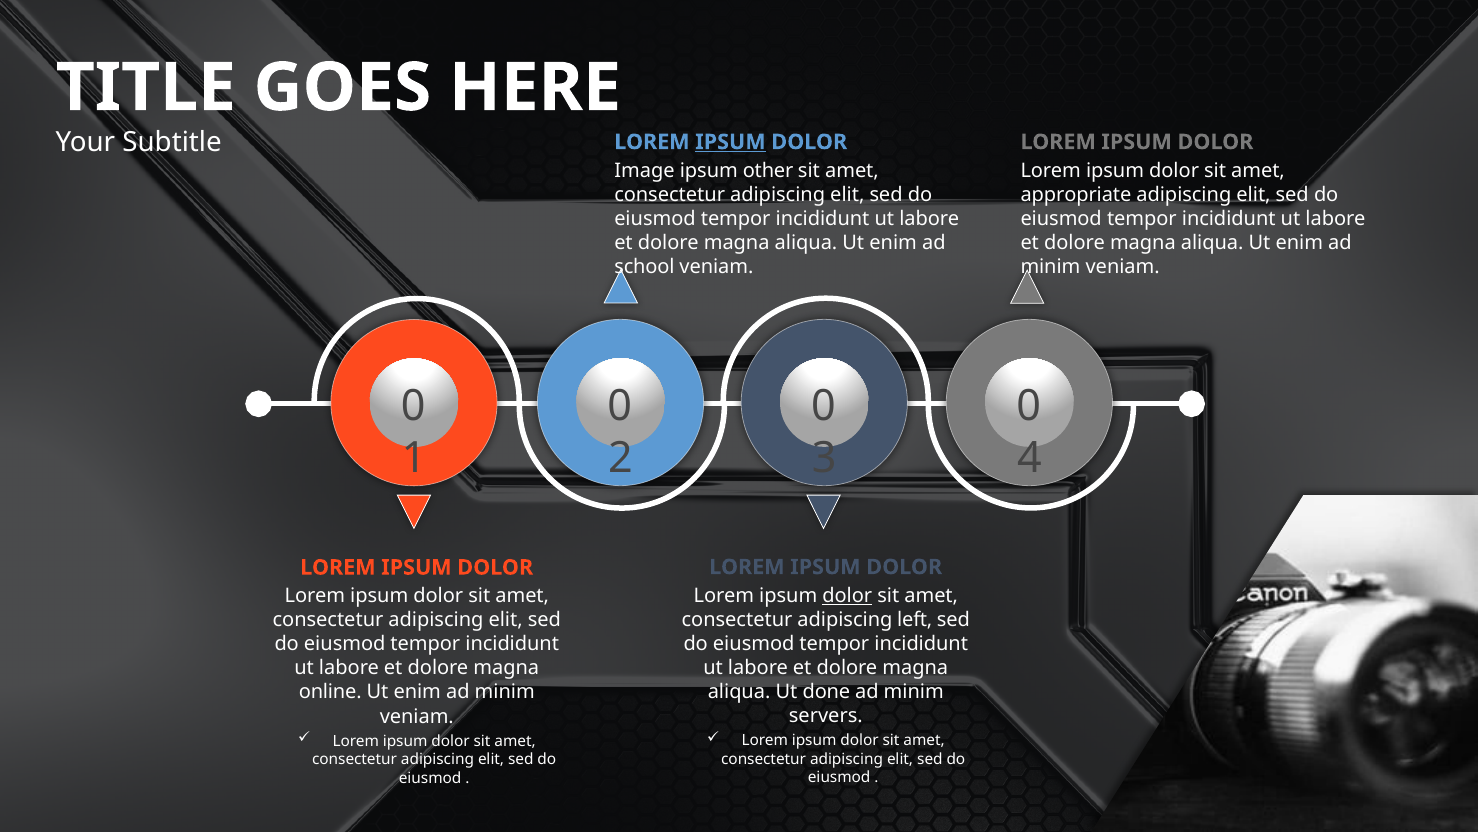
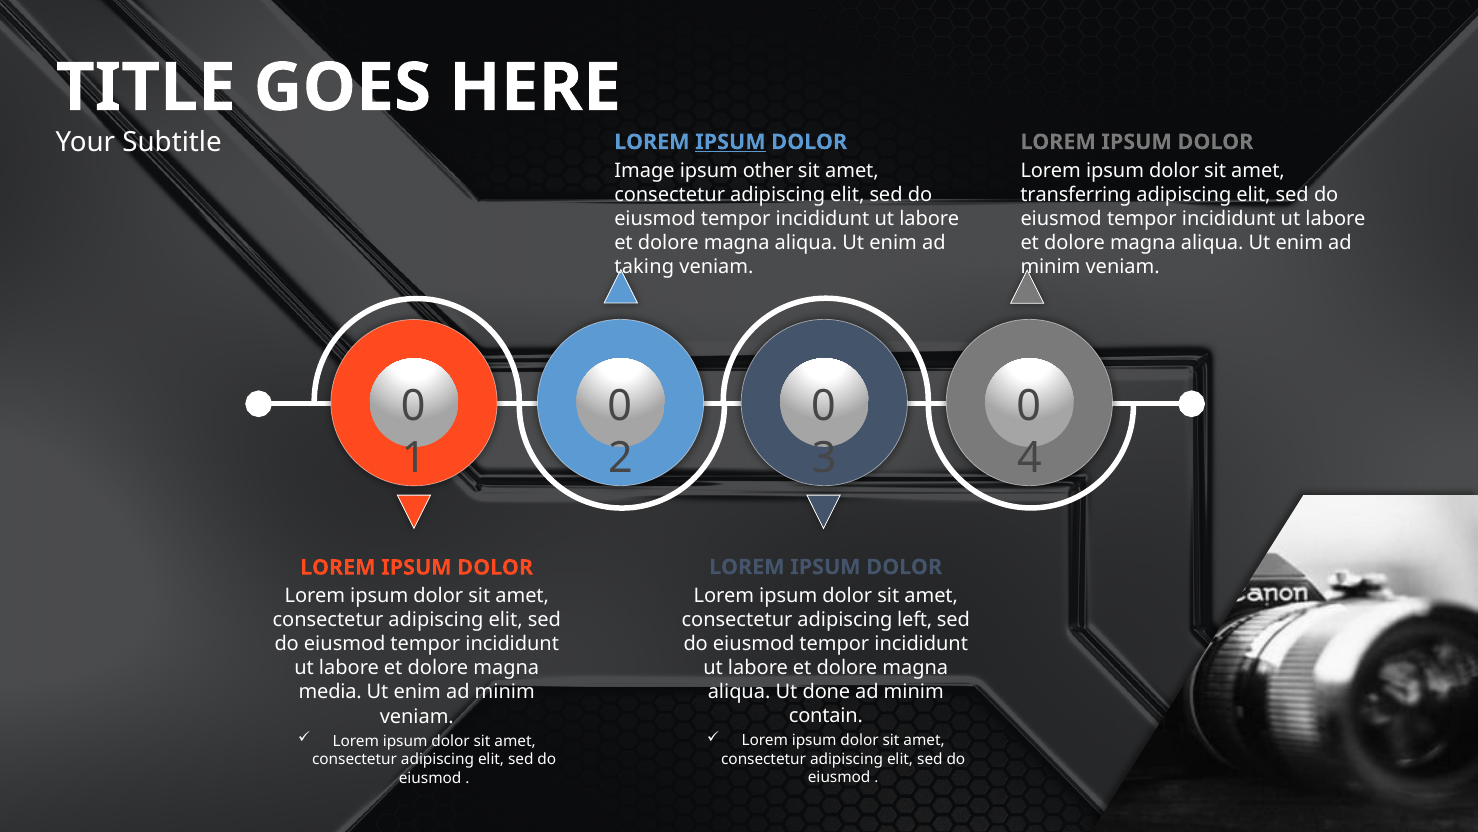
appropriate: appropriate -> transferring
school: school -> taking
dolor at (847, 595) underline: present -> none
online: online -> media
servers: servers -> contain
